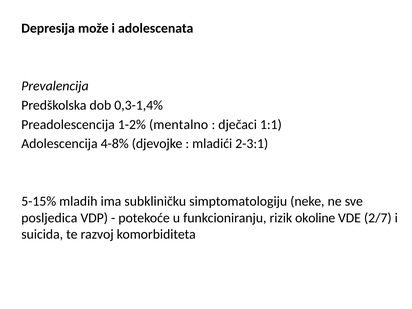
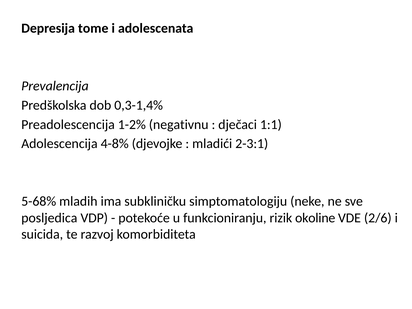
može: može -> tome
mentalno: mentalno -> negativnu
5-15%: 5-15% -> 5-68%
2/7: 2/7 -> 2/6
